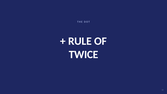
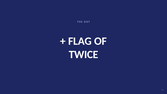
RULE: RULE -> FLAG
